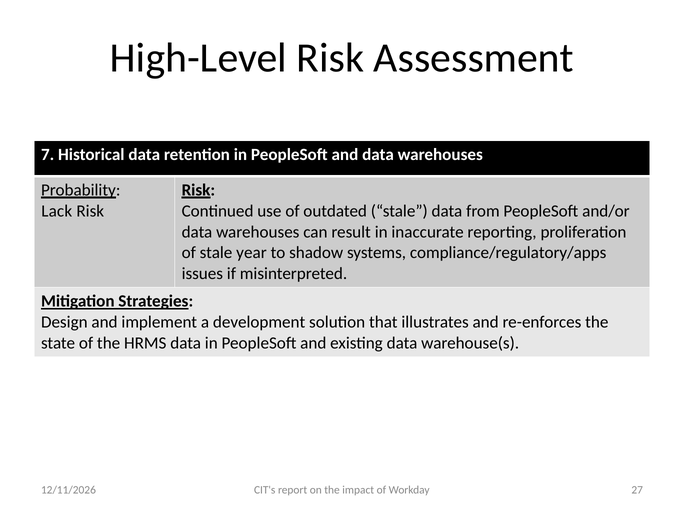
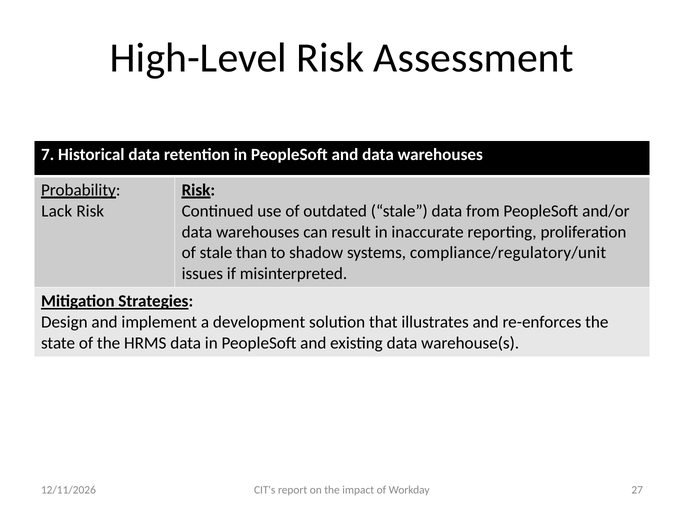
year: year -> than
compliance/regulatory/apps: compliance/regulatory/apps -> compliance/regulatory/unit
